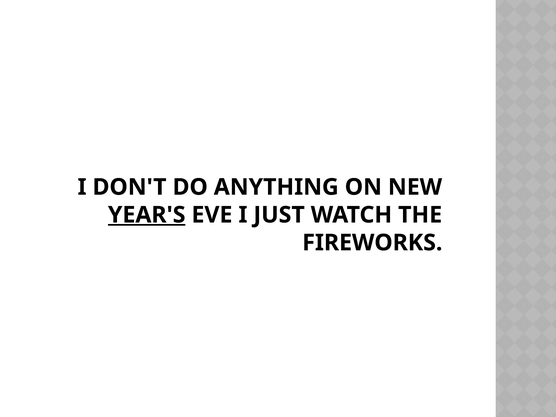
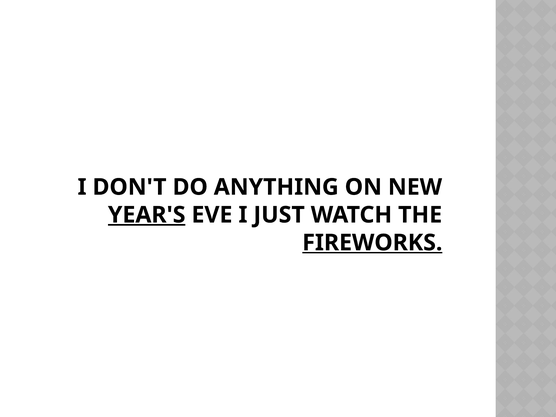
FIREWORKS underline: none -> present
